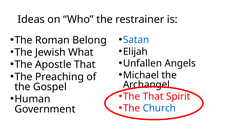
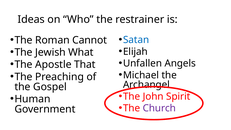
Belong: Belong -> Cannot
The That: That -> John
Church colour: blue -> purple
